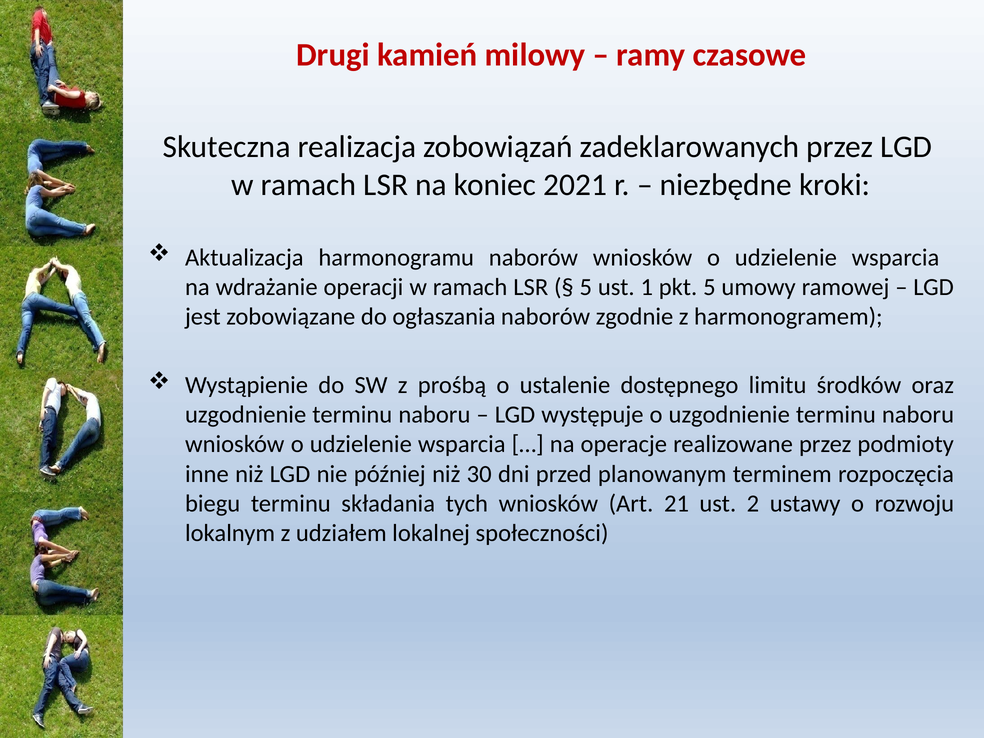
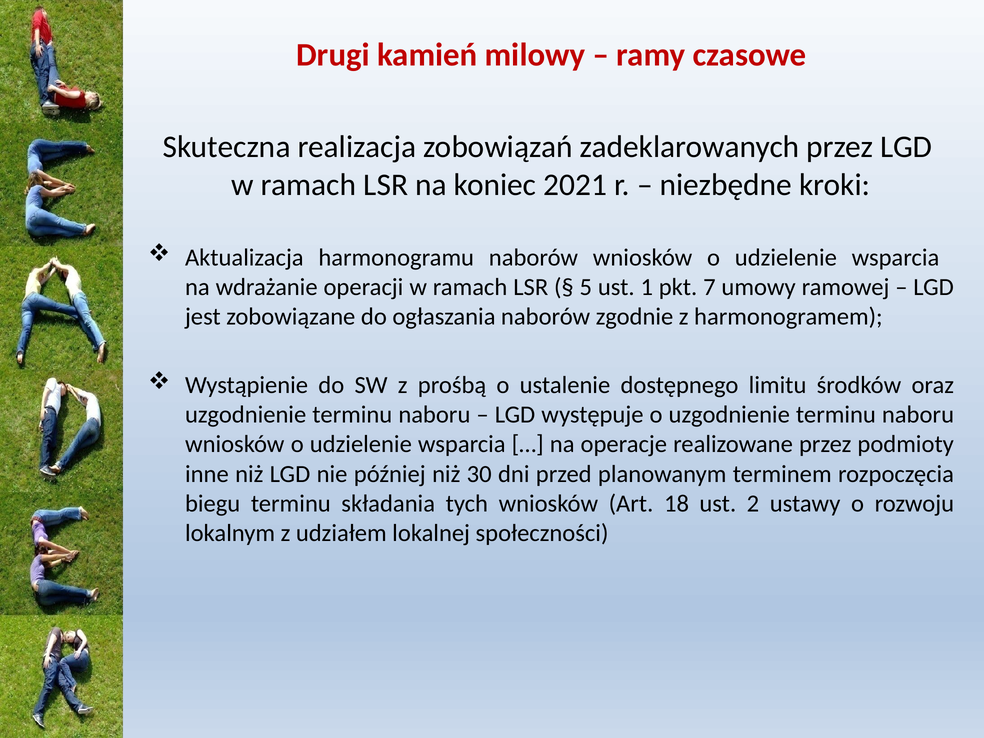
pkt 5: 5 -> 7
21: 21 -> 18
